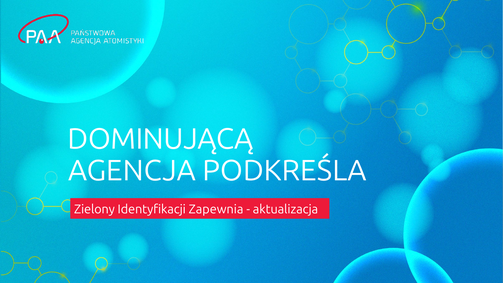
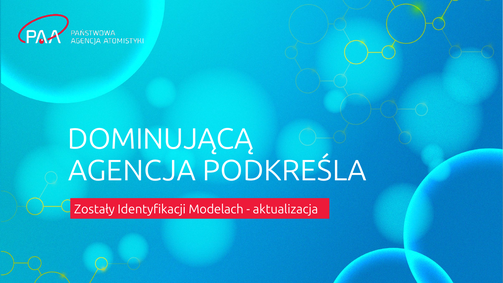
Zielony: Zielony -> Zostały
Zapewnia: Zapewnia -> Modelach
